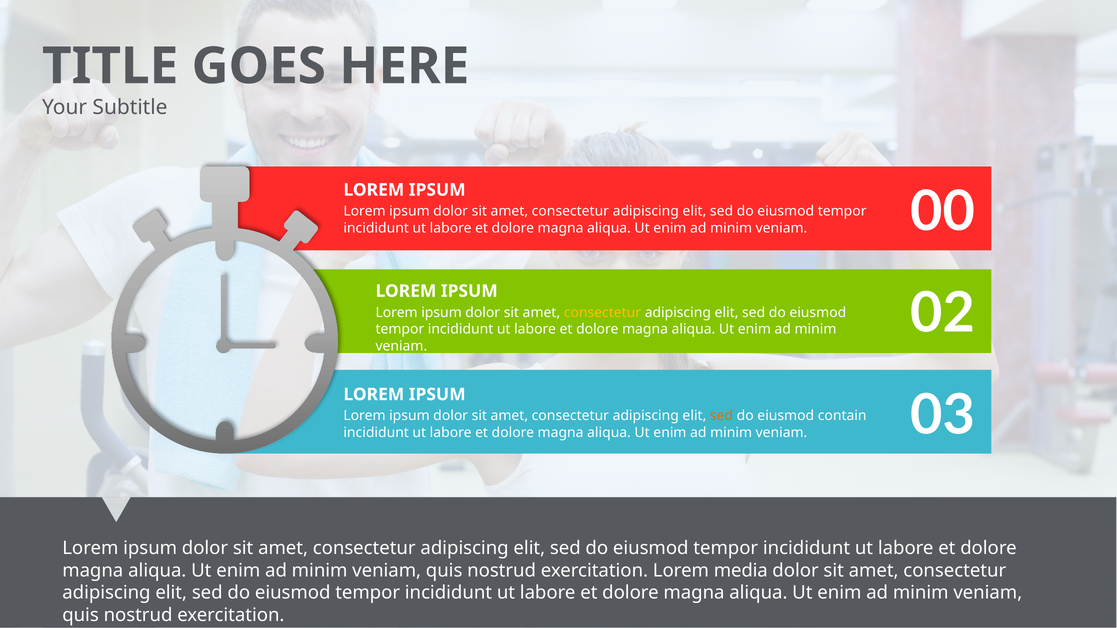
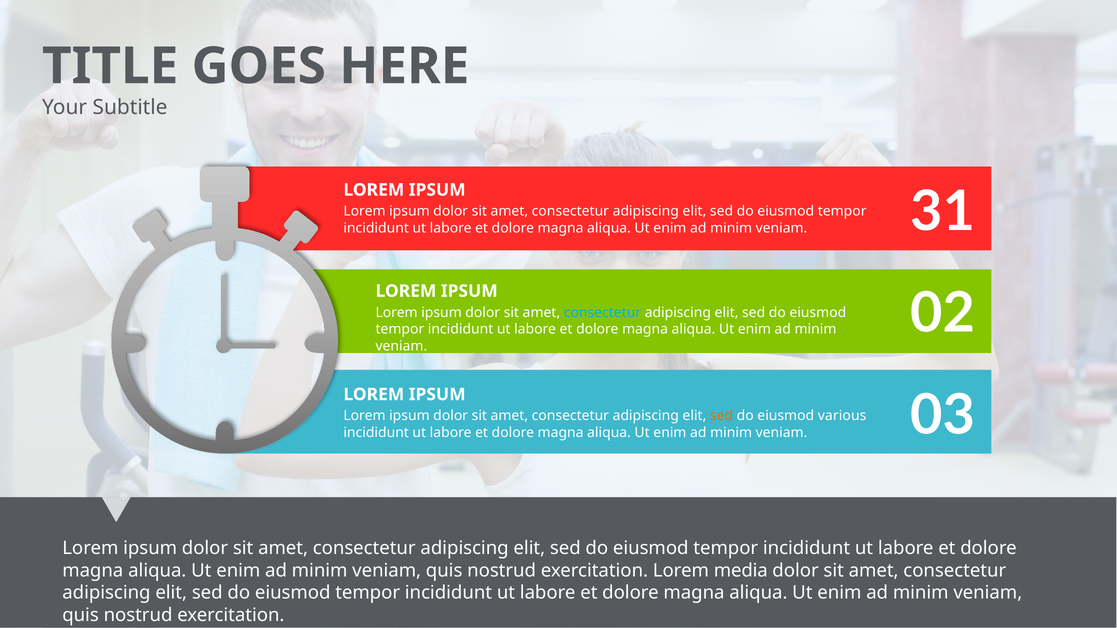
00: 00 -> 31
consectetur at (602, 313) colour: yellow -> light blue
contain: contain -> various
